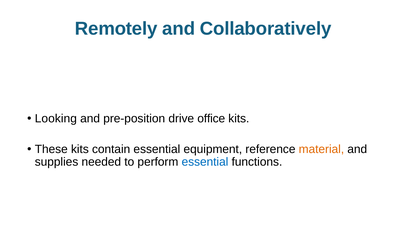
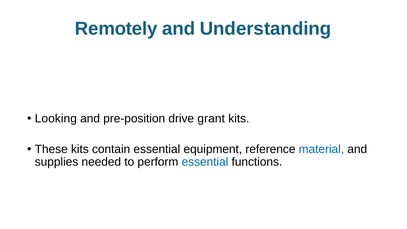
Collaboratively: Collaboratively -> Understanding
office: office -> grant
material colour: orange -> blue
